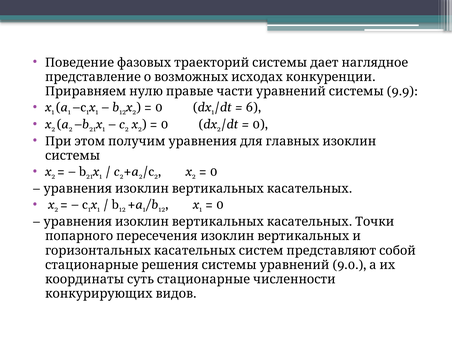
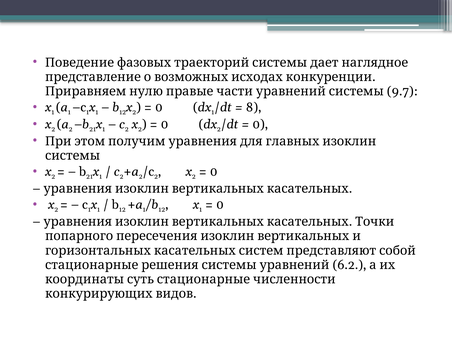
9.9: 9.9 -> 9.7
6: 6 -> 8
9.0: 9.0 -> 6.2
